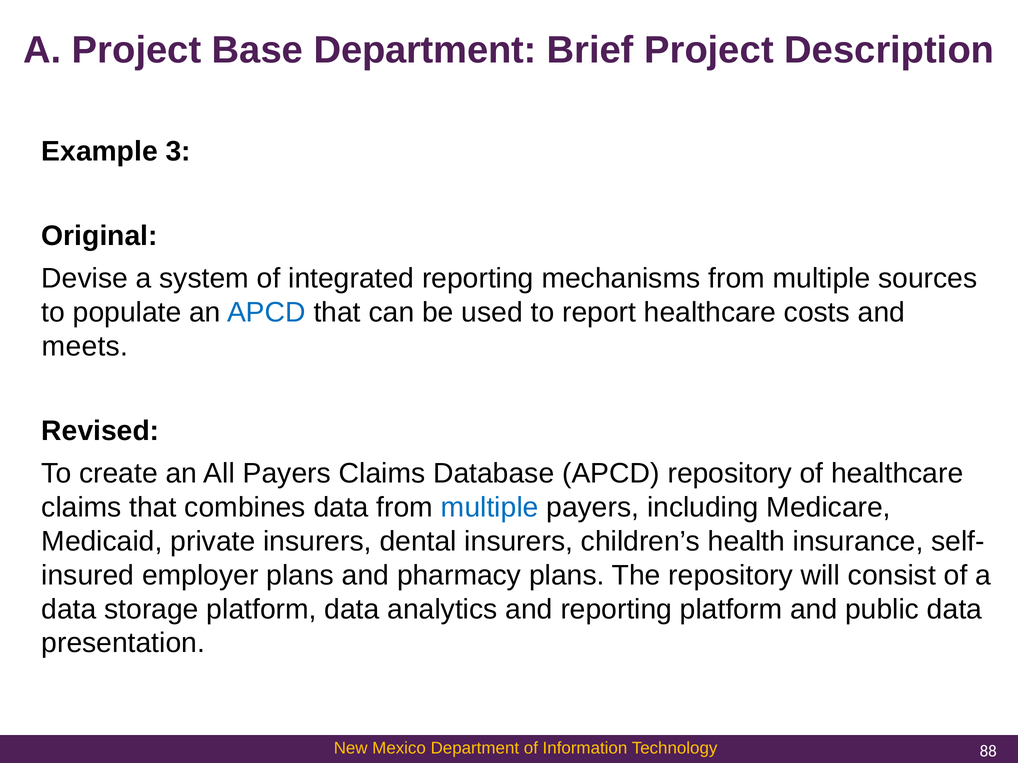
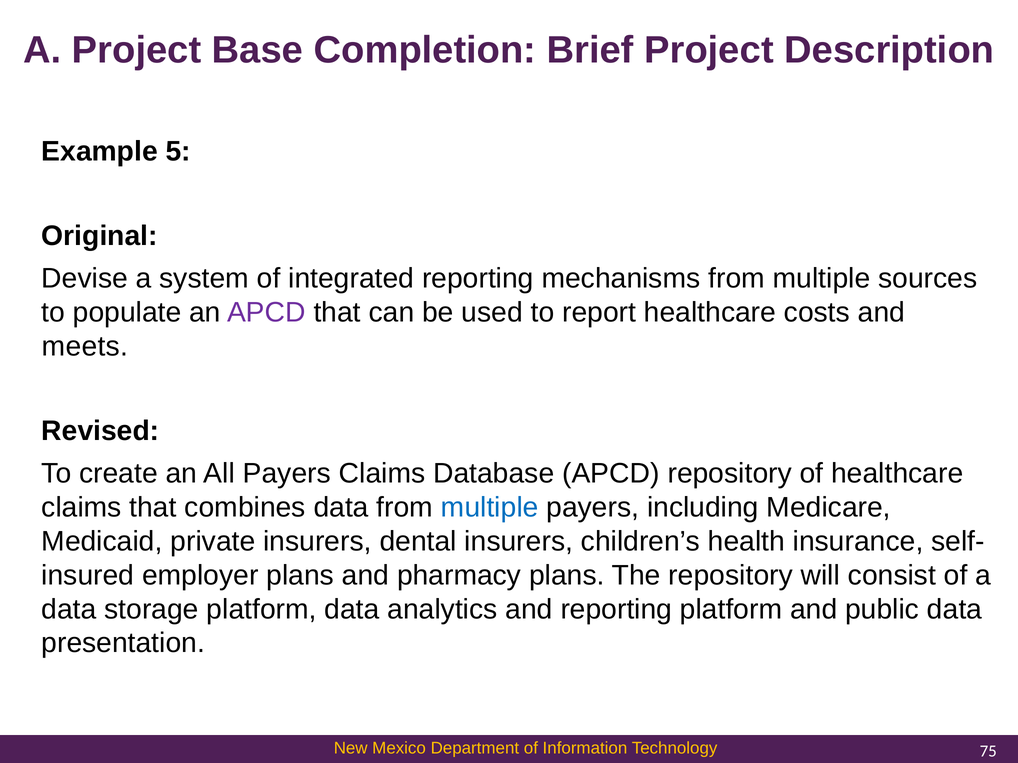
Base Department: Department -> Completion
3: 3 -> 5
APCD at (266, 313) colour: blue -> purple
88: 88 -> 75
